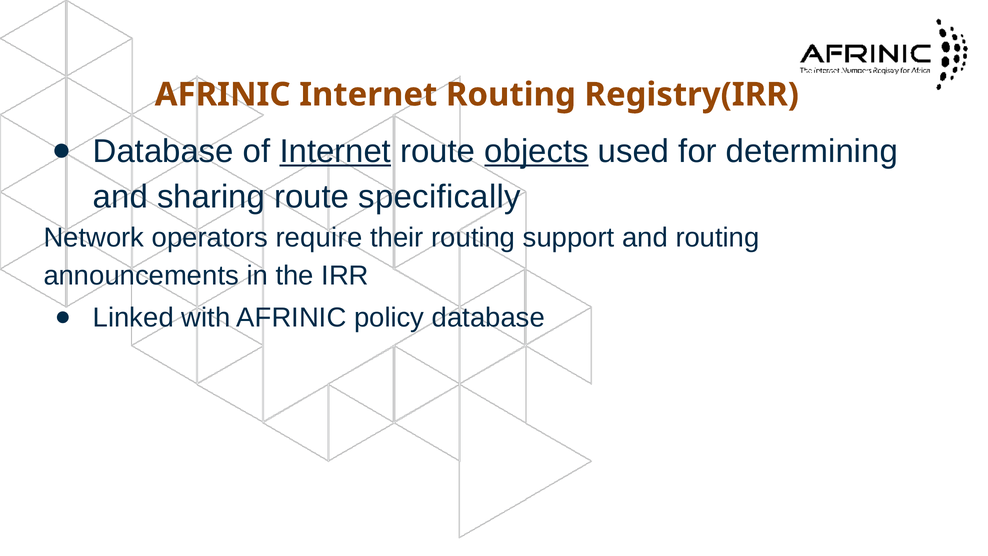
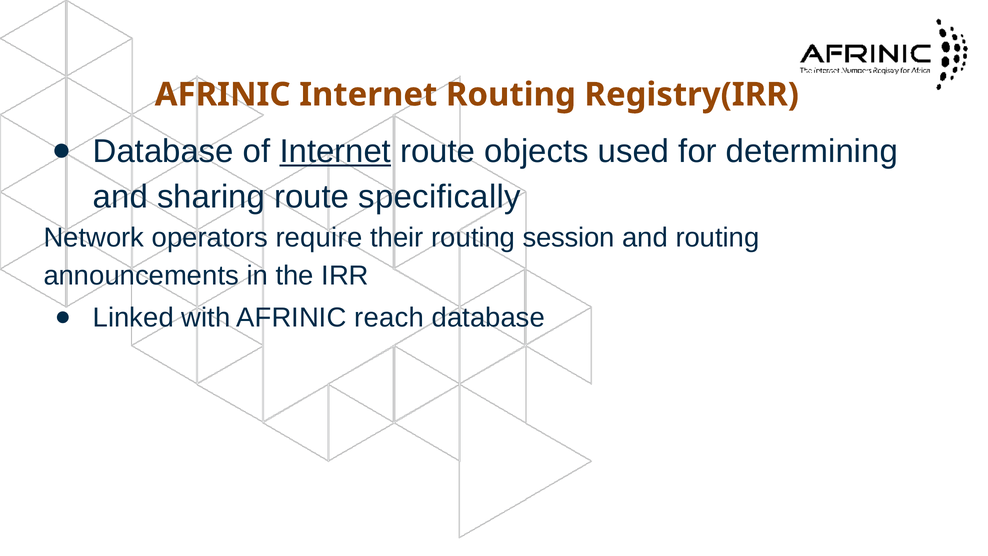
objects underline: present -> none
support: support -> session
policy: policy -> reach
